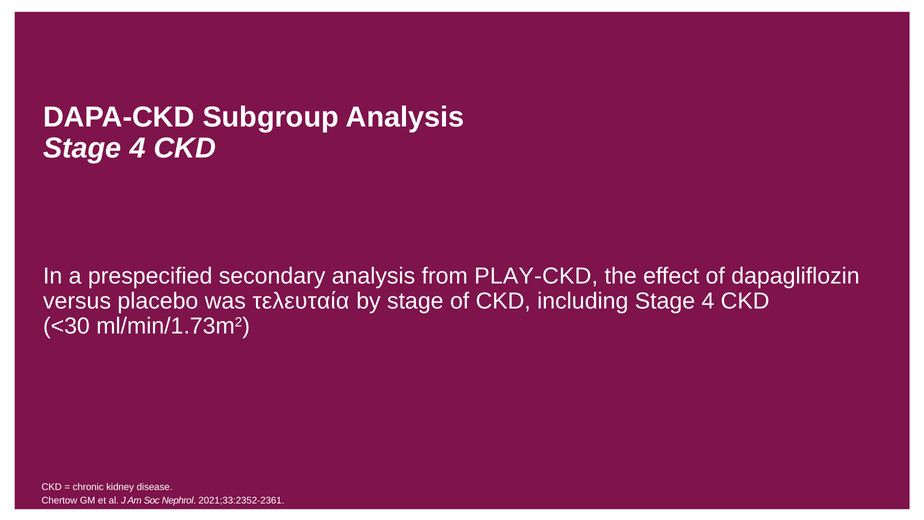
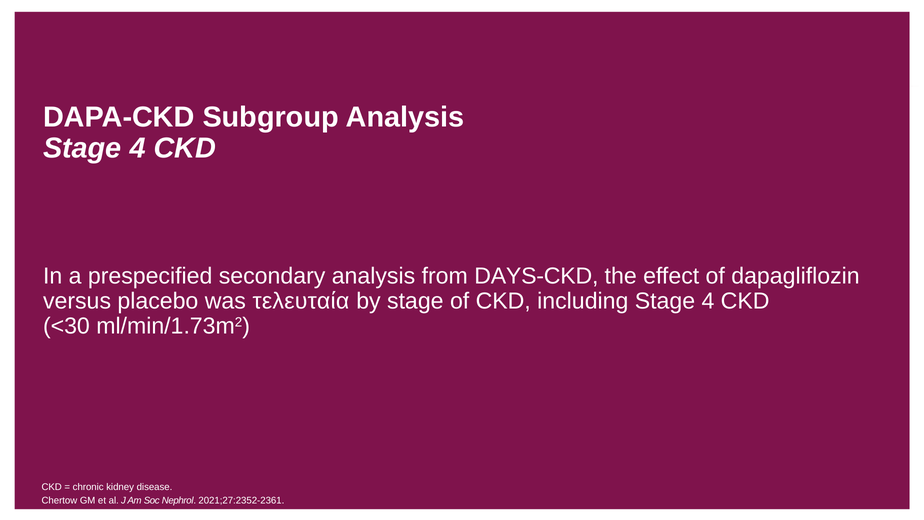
PLAY-CKD: PLAY-CKD -> DAYS-CKD
2021;33:2352-2361: 2021;33:2352-2361 -> 2021;27:2352-2361
